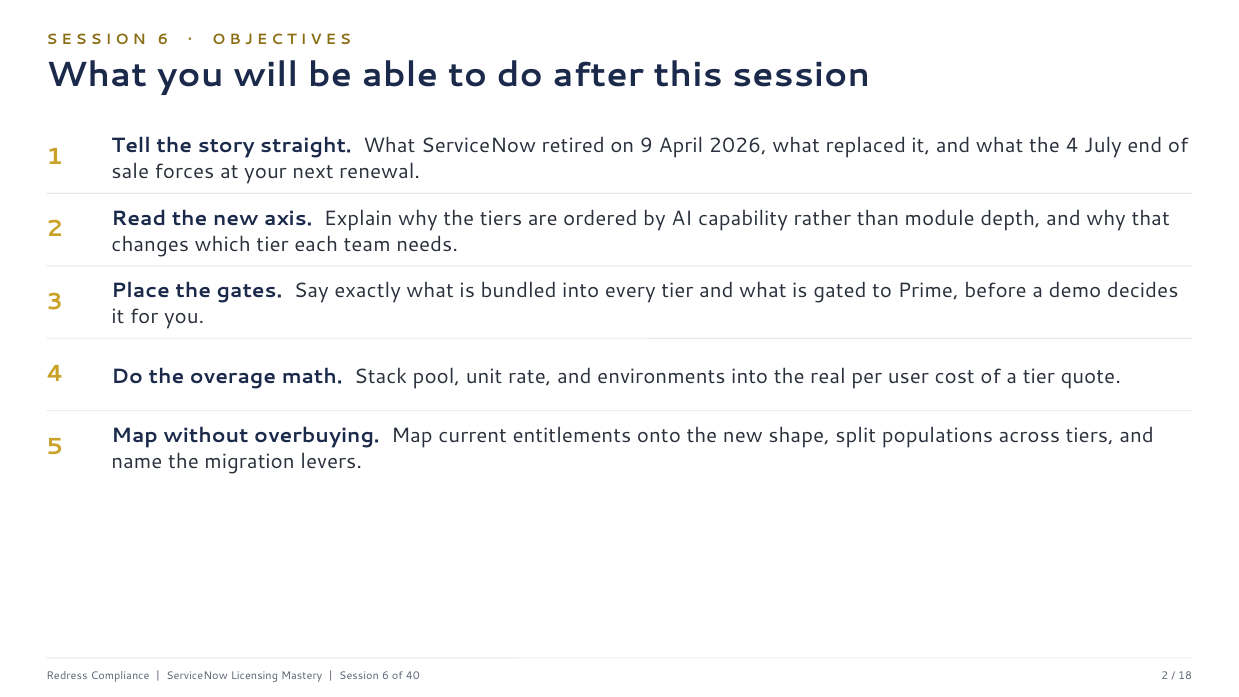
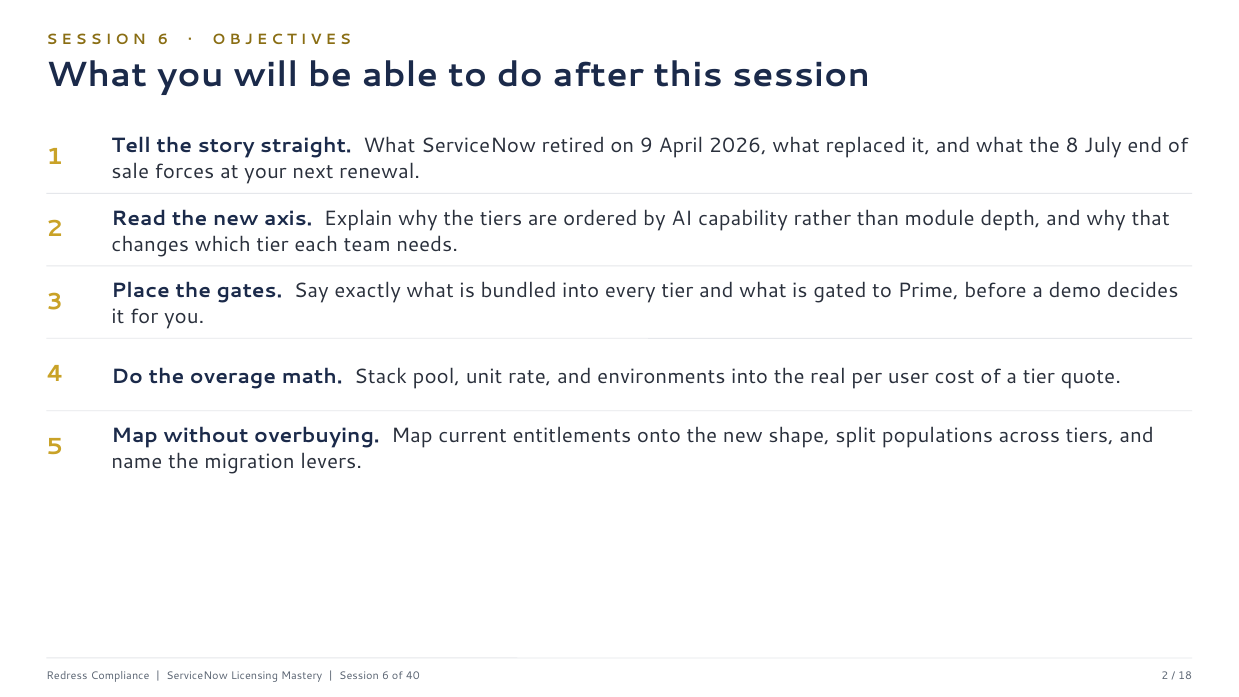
the 4: 4 -> 8
